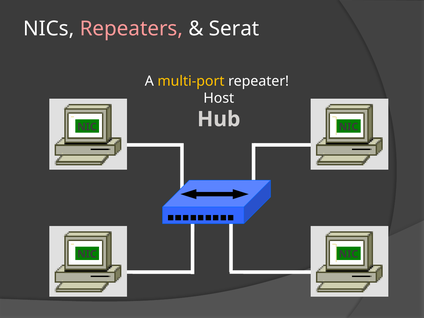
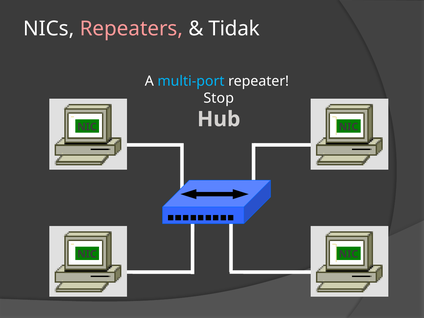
Serat: Serat -> Tidak
multi-port colour: yellow -> light blue
Host: Host -> Stop
